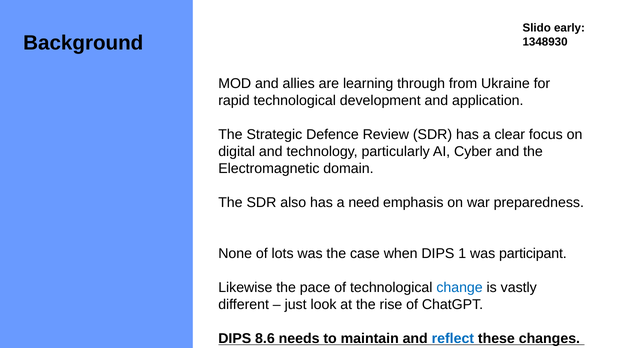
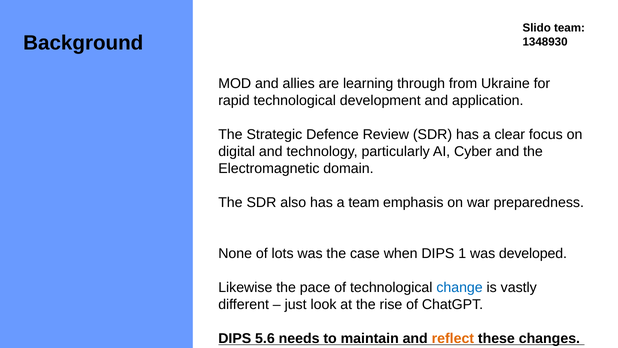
Slido early: early -> team
a need: need -> team
participant: participant -> developed
8.6: 8.6 -> 5.6
reflect colour: blue -> orange
